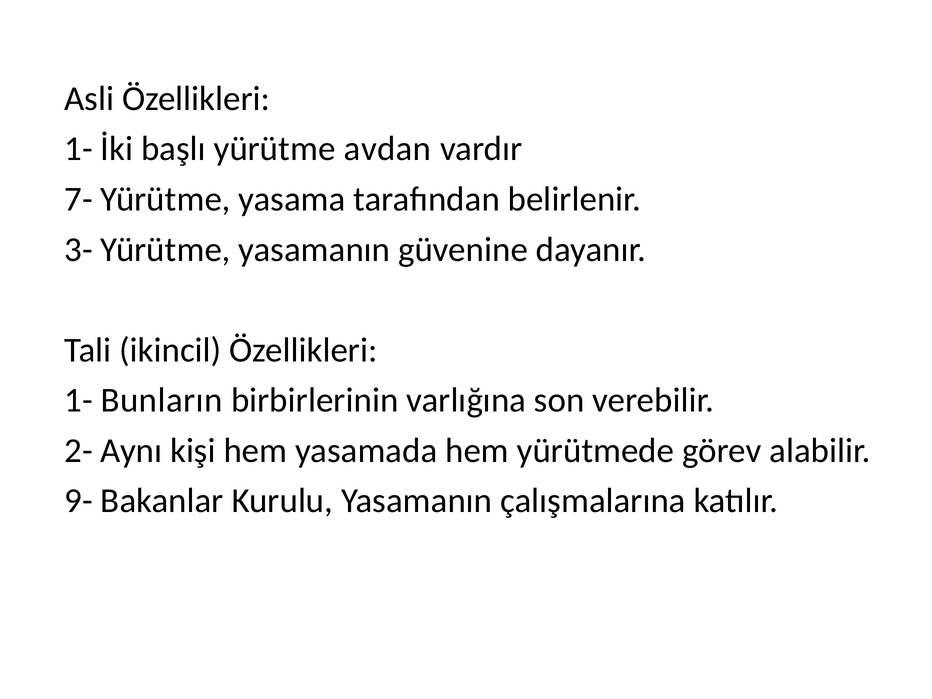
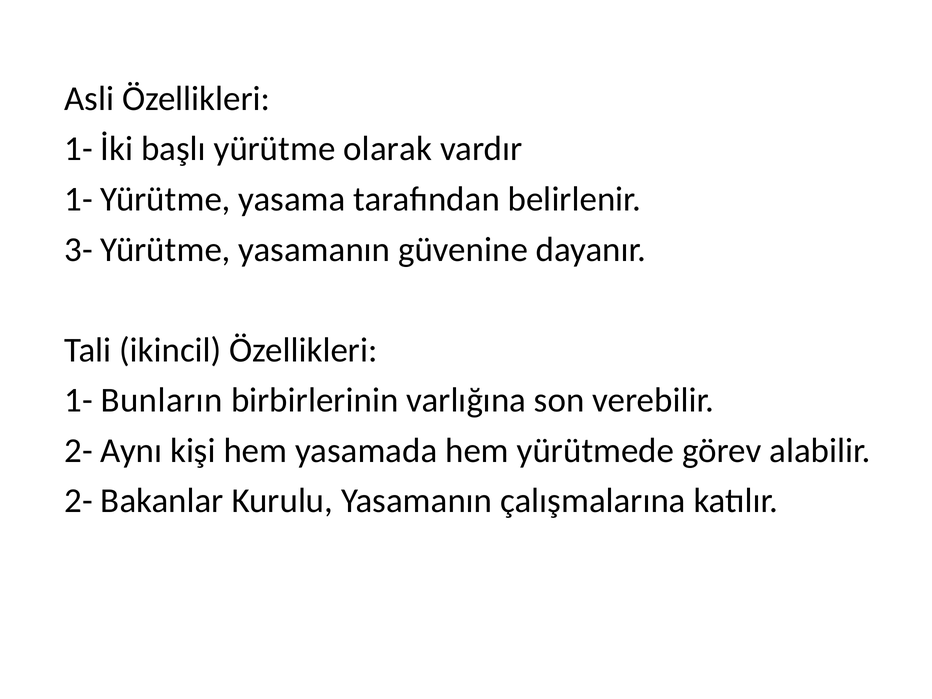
avdan: avdan -> olarak
7- at (79, 199): 7- -> 1-
9- at (79, 501): 9- -> 2-
